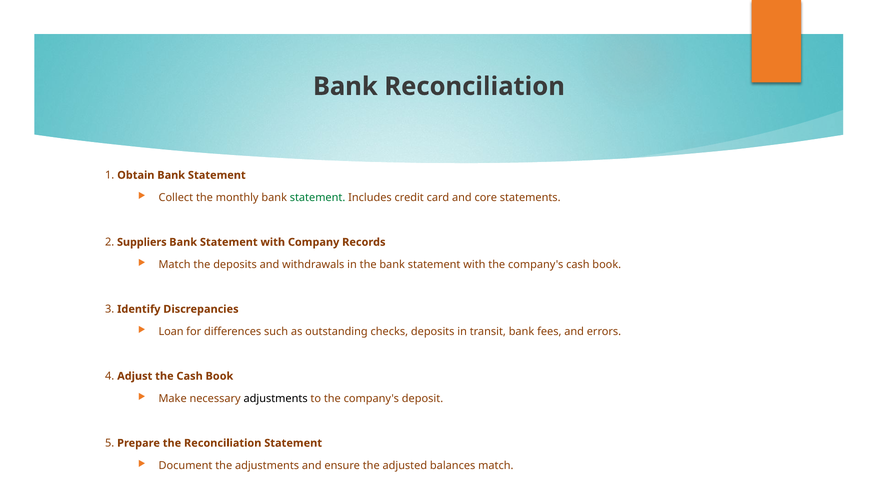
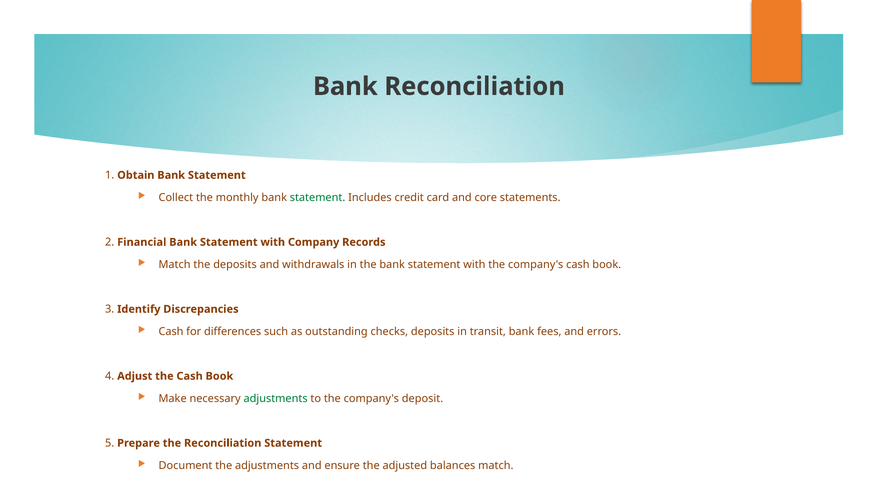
Suppliers: Suppliers -> Financial
Loan at (171, 331): Loan -> Cash
adjustments at (276, 398) colour: black -> green
